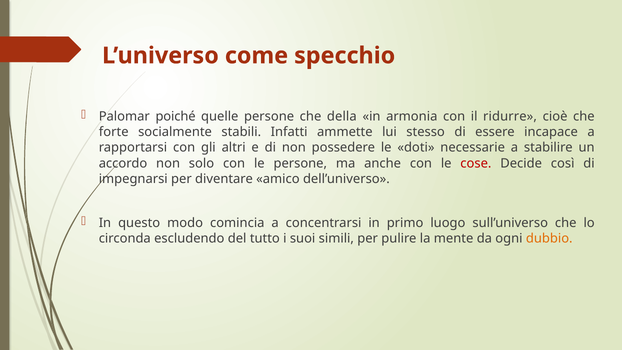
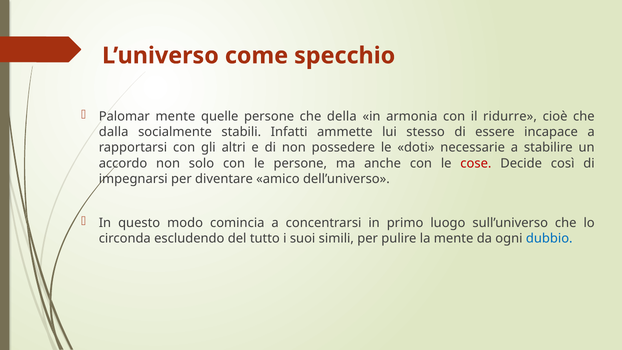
Palomar poiché: poiché -> mente
forte: forte -> dalla
dubbio colour: orange -> blue
